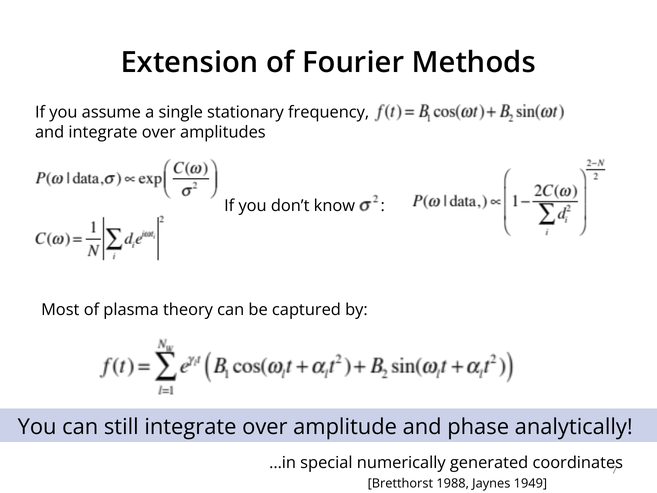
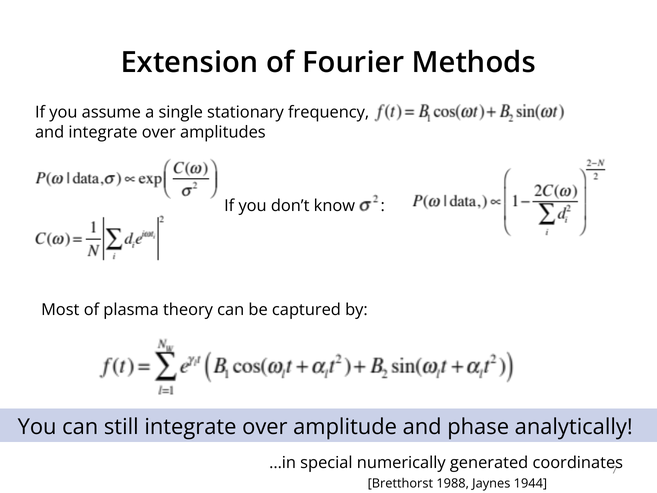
1949: 1949 -> 1944
